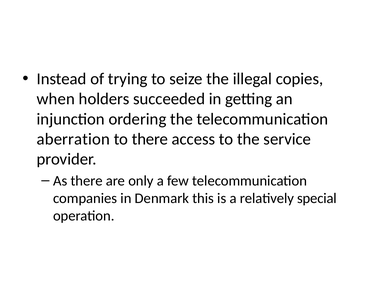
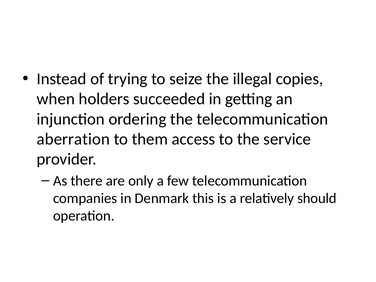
to there: there -> them
special: special -> should
